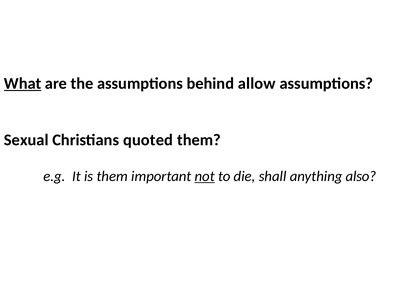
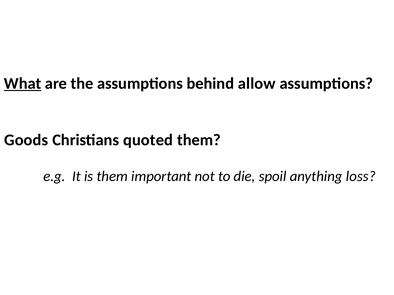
Sexual: Sexual -> Goods
not underline: present -> none
shall: shall -> spoil
also: also -> loss
